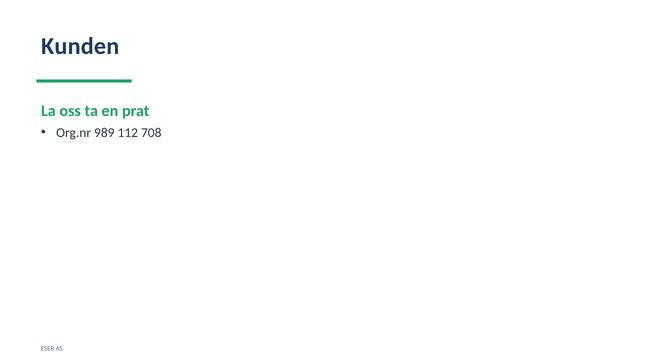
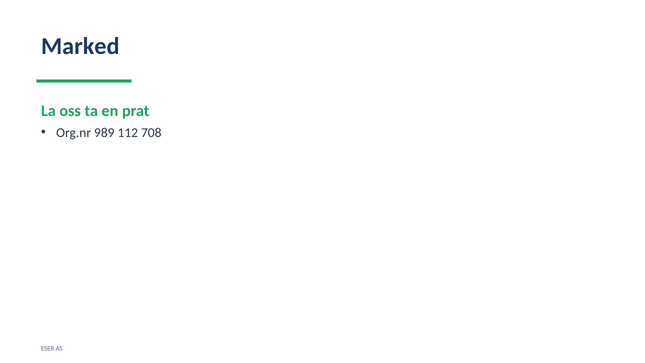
Kunden: Kunden -> Marked
